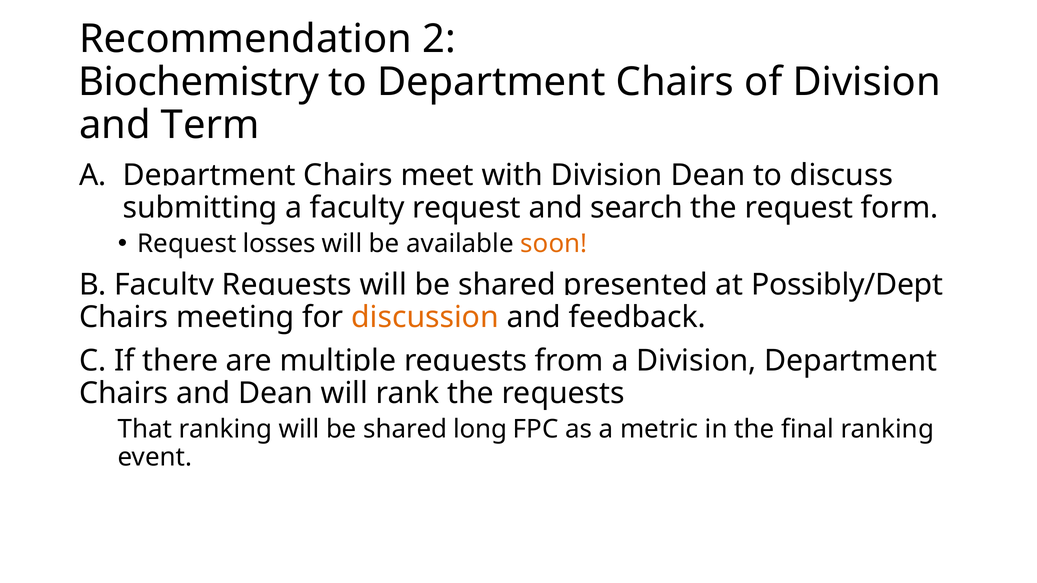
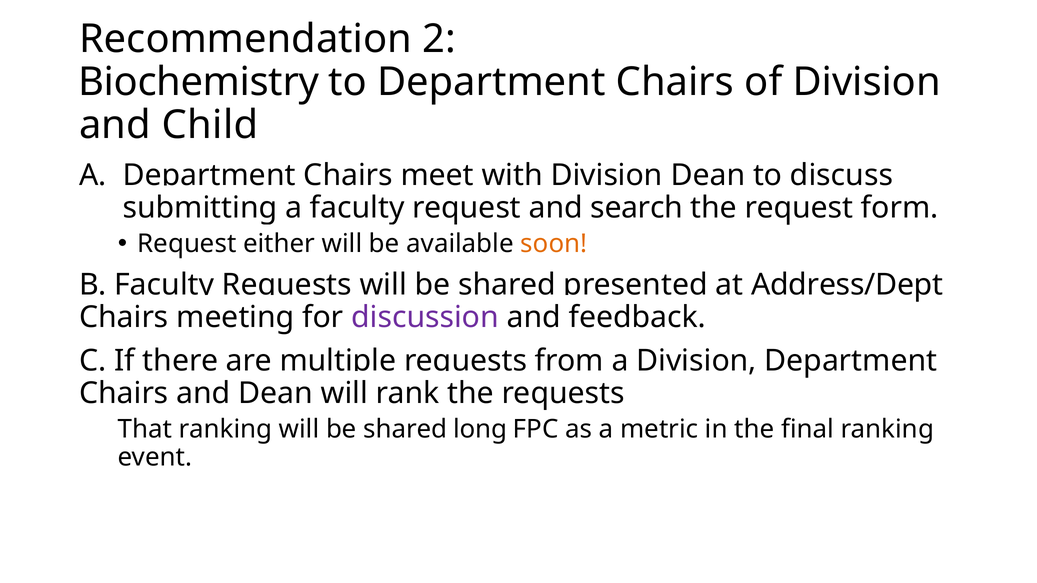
Term: Term -> Child
losses: losses -> either
Possibly/Dept: Possibly/Dept -> Address/Dept
discussion colour: orange -> purple
